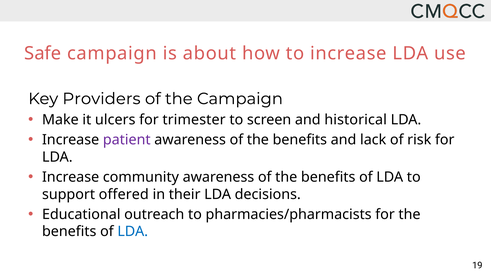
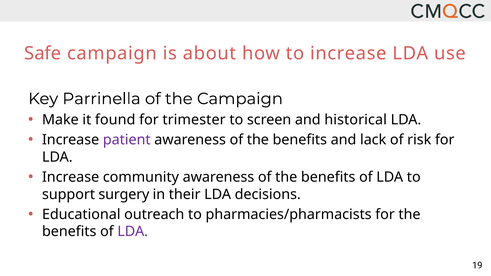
Providers: Providers -> Parrinella
ulcers: ulcers -> found
offered: offered -> surgery
LDA at (133, 232) colour: blue -> purple
